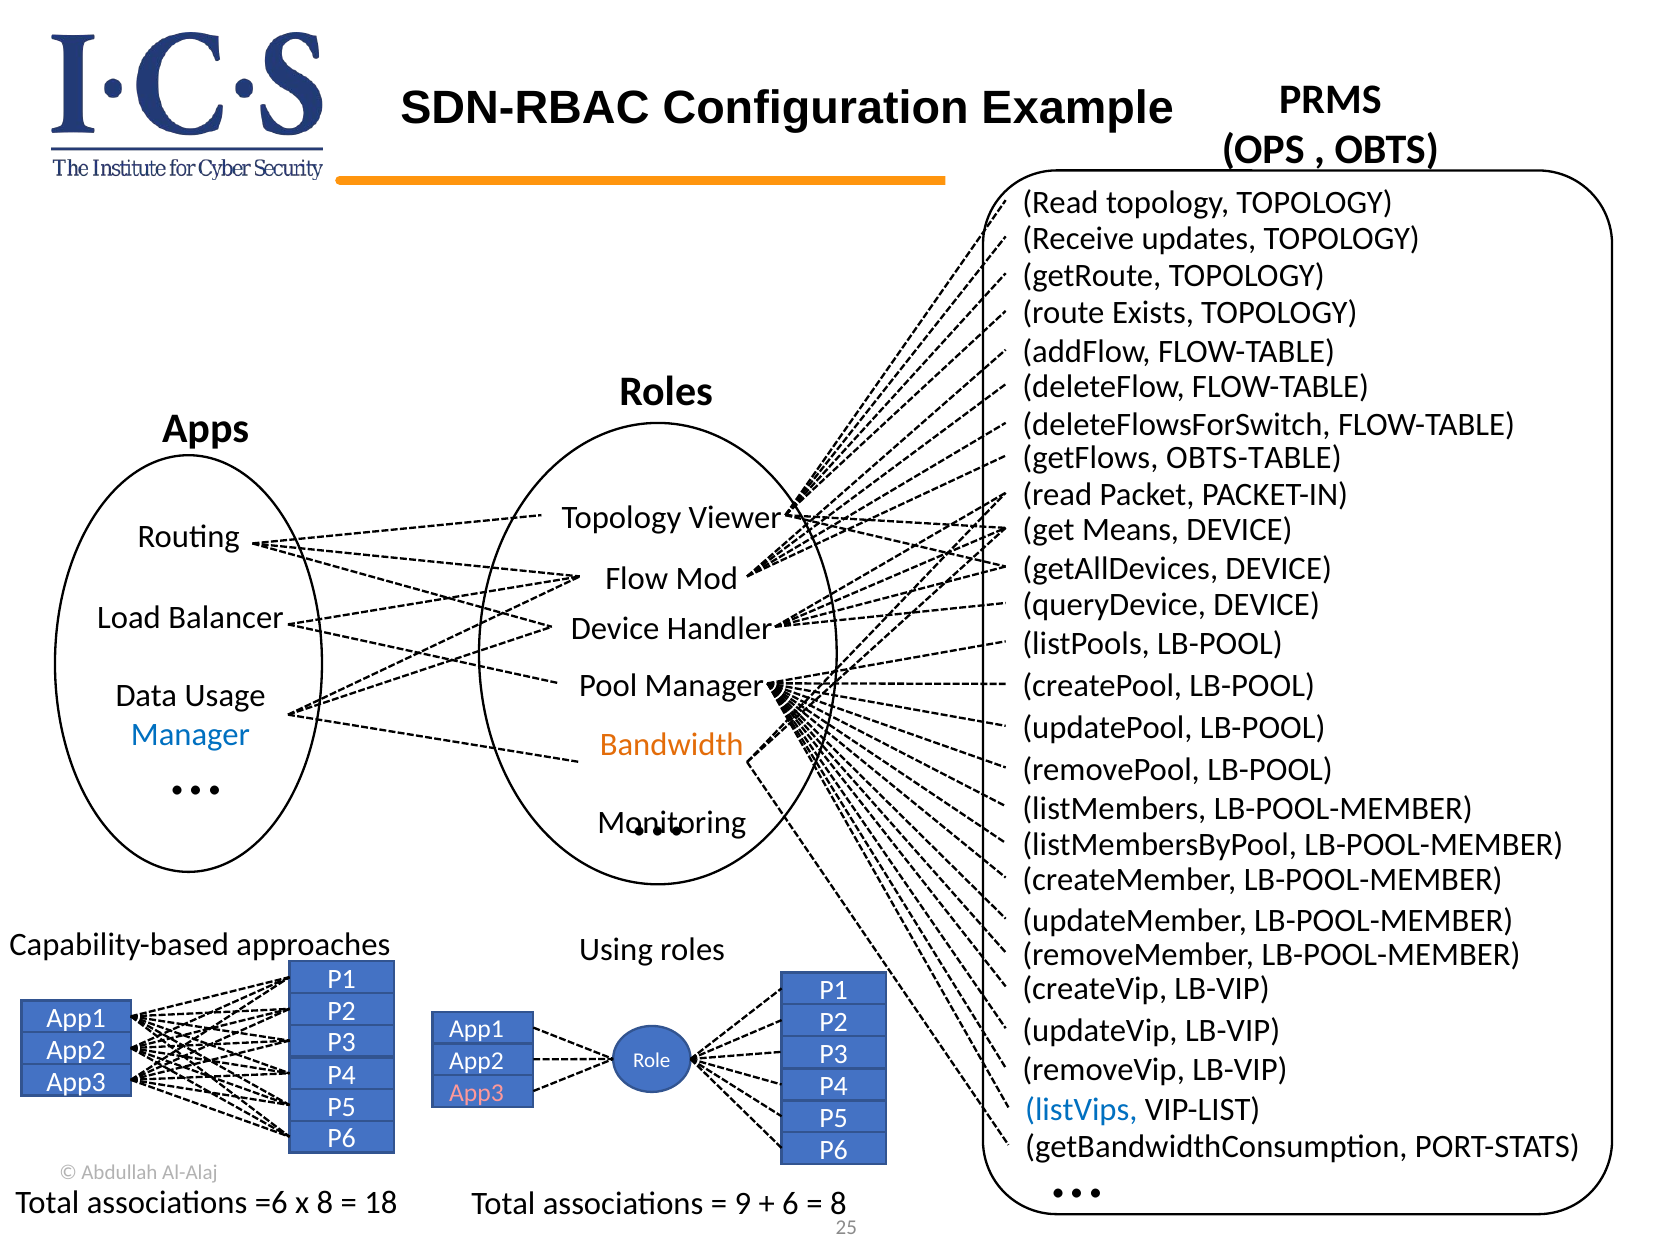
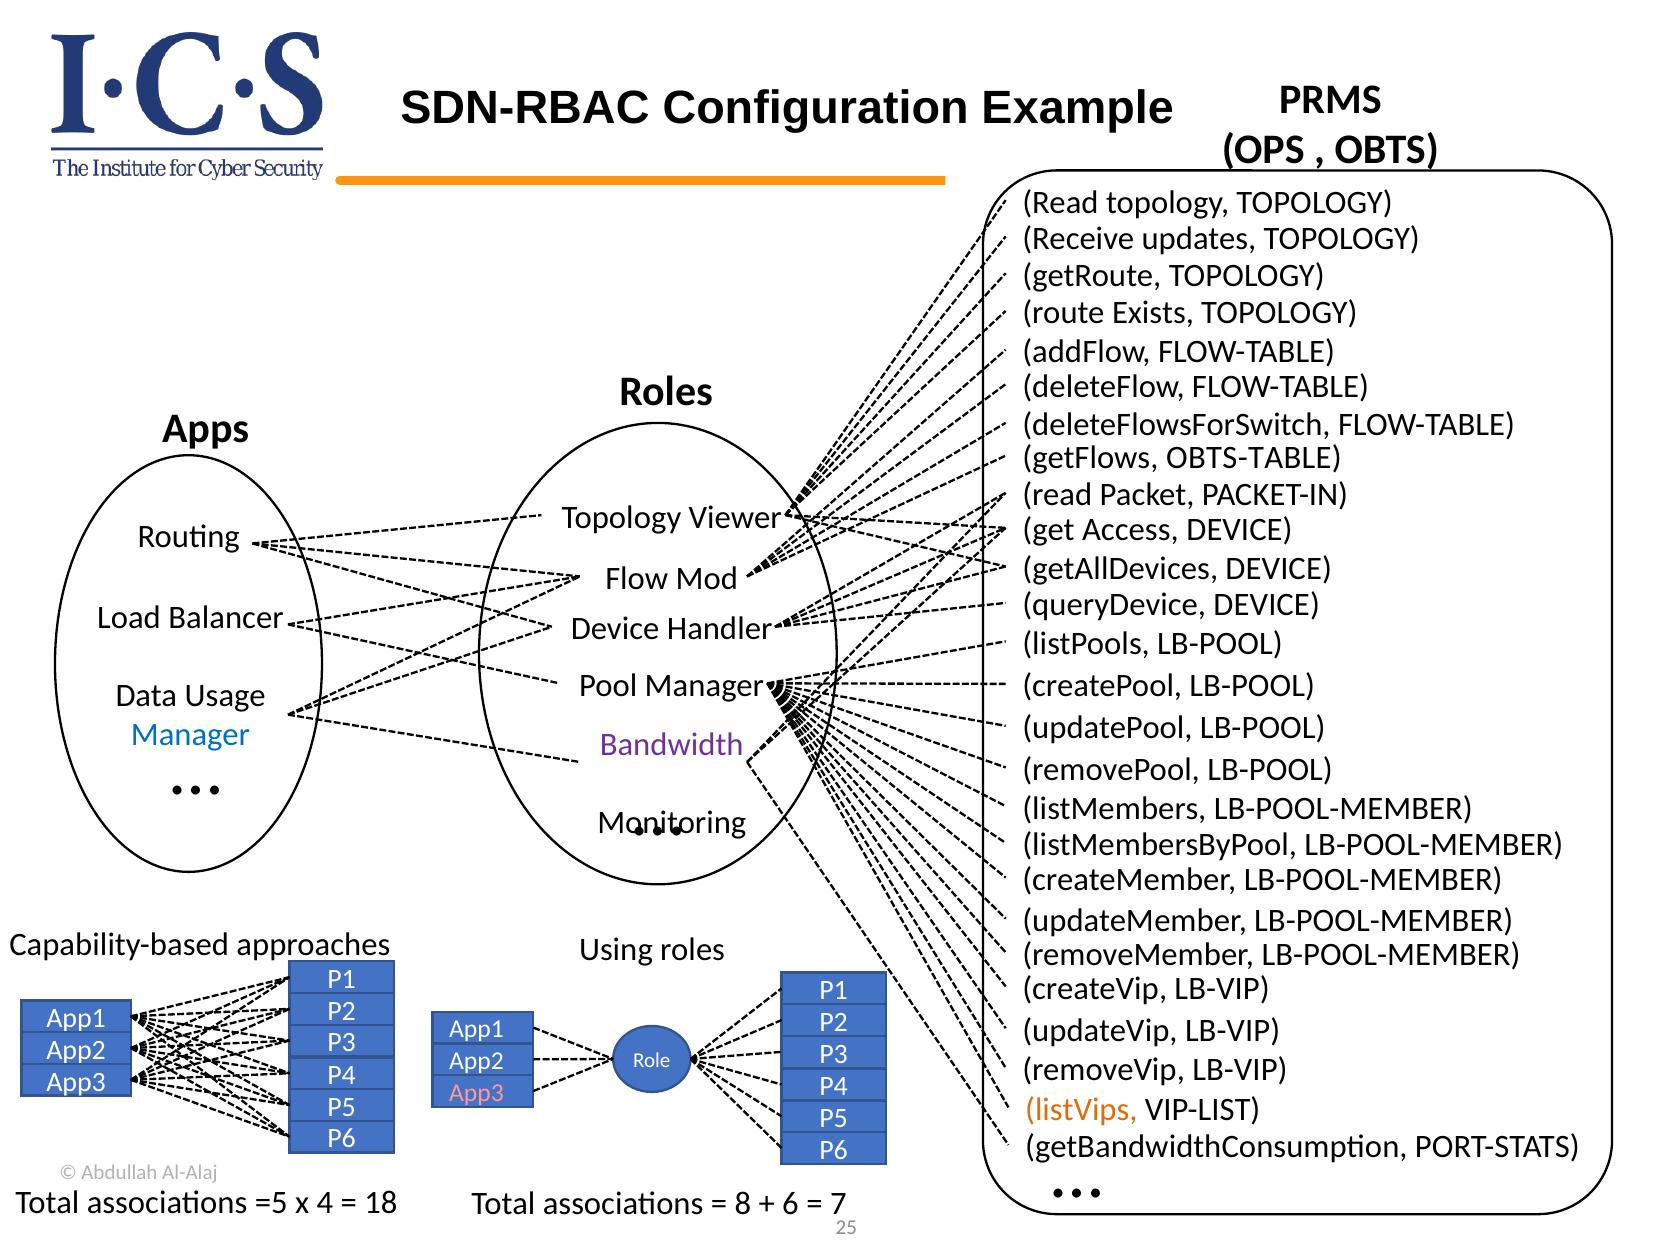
Means: Means -> Access
Bandwidth colour: orange -> purple
listVips colour: blue -> orange
=6: =6 -> =5
x 8: 8 -> 4
9: 9 -> 8
8 at (838, 1204): 8 -> 7
